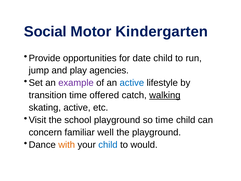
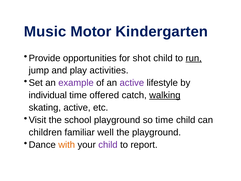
Social: Social -> Music
date: date -> shot
run underline: none -> present
agencies: agencies -> activities
active at (132, 83) colour: blue -> purple
transition: transition -> individual
concern: concern -> children
child at (108, 145) colour: blue -> purple
would: would -> report
